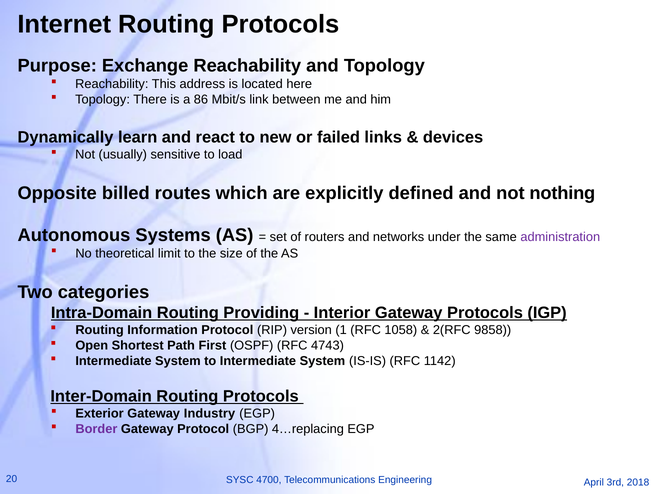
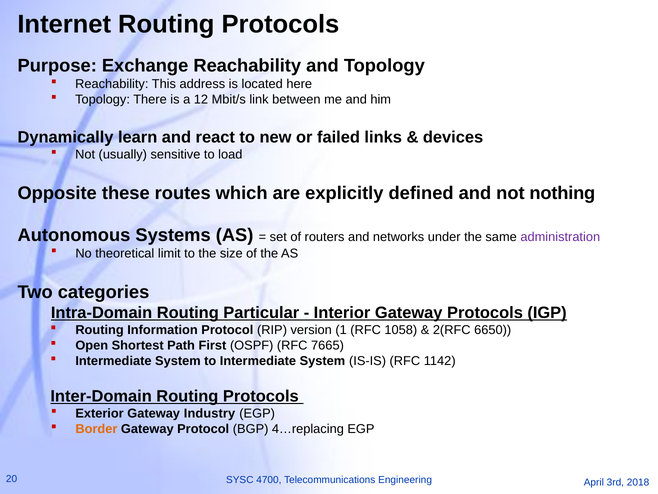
86: 86 -> 12
billed: billed -> these
Providing: Providing -> Particular
9858: 9858 -> 6650
4743: 4743 -> 7665
Border colour: purple -> orange
